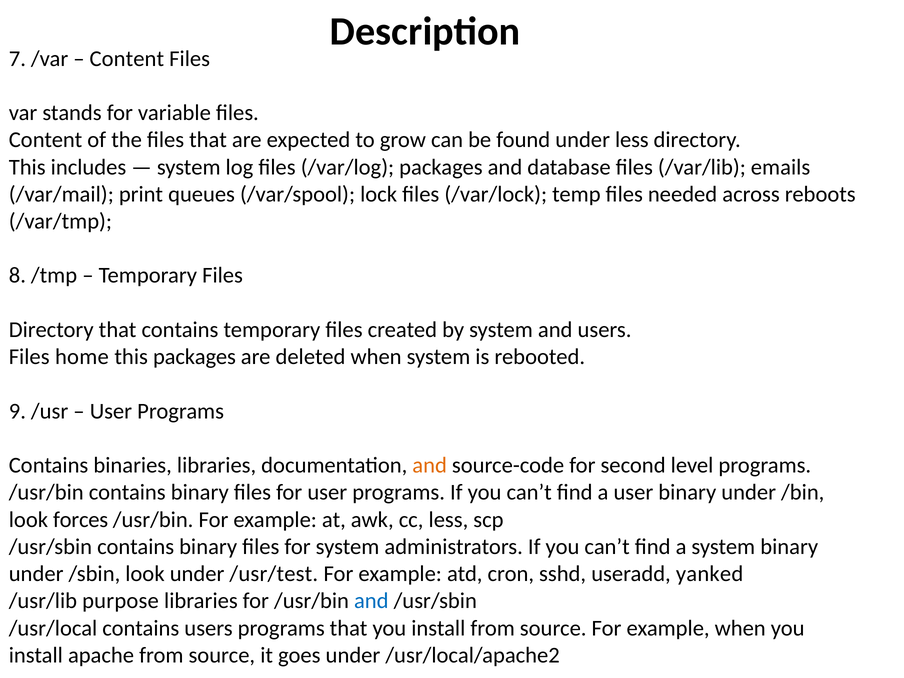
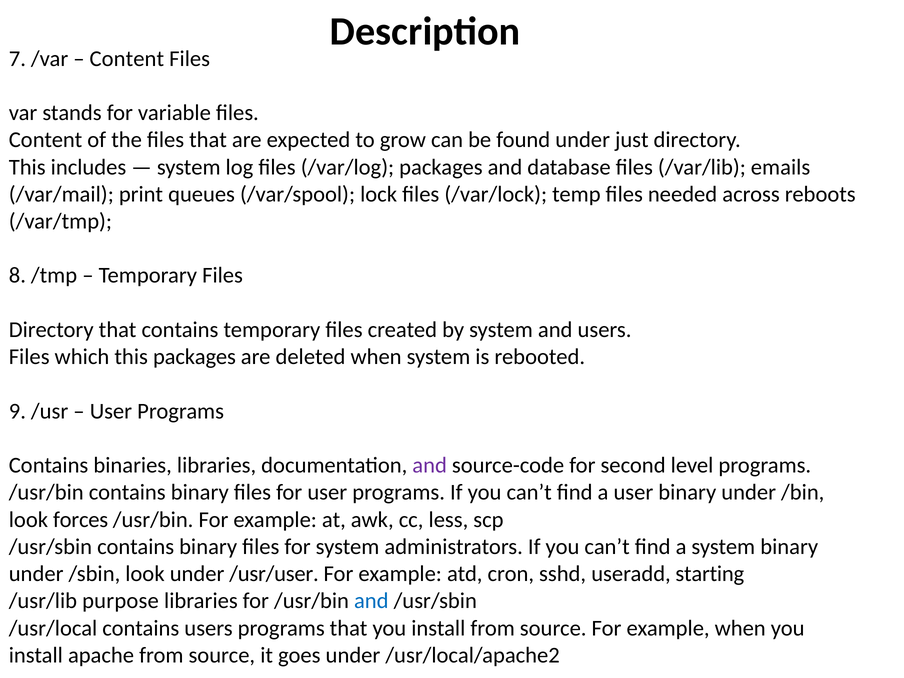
under less: less -> just
home: home -> which
and at (430, 465) colour: orange -> purple
/usr/test: /usr/test -> /usr/user
yanked: yanked -> starting
